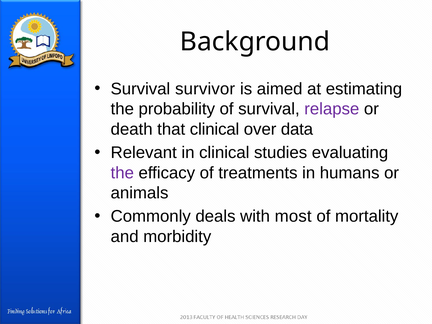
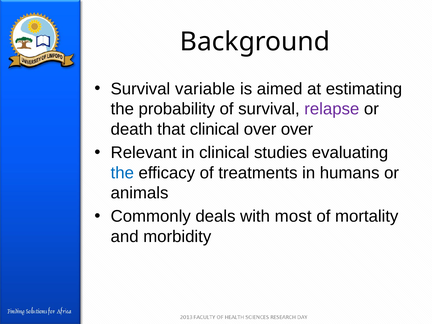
survivor: survivor -> variable
over data: data -> over
the at (122, 173) colour: purple -> blue
